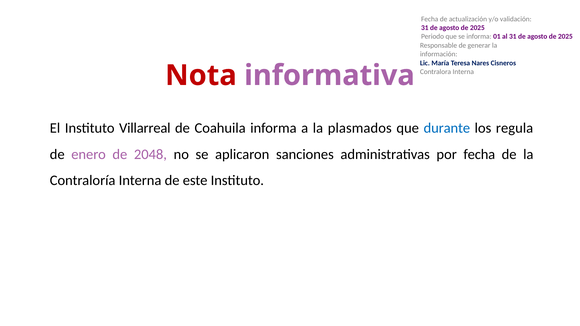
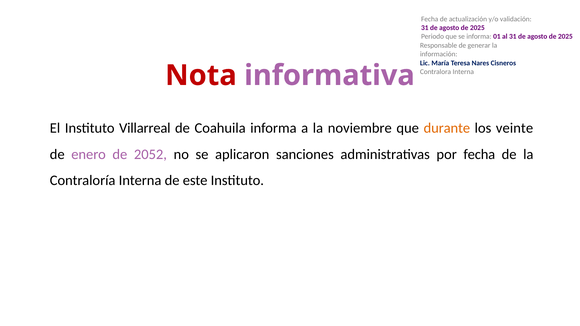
plasmados: plasmados -> noviembre
durante colour: blue -> orange
regula: regula -> veinte
2048: 2048 -> 2052
